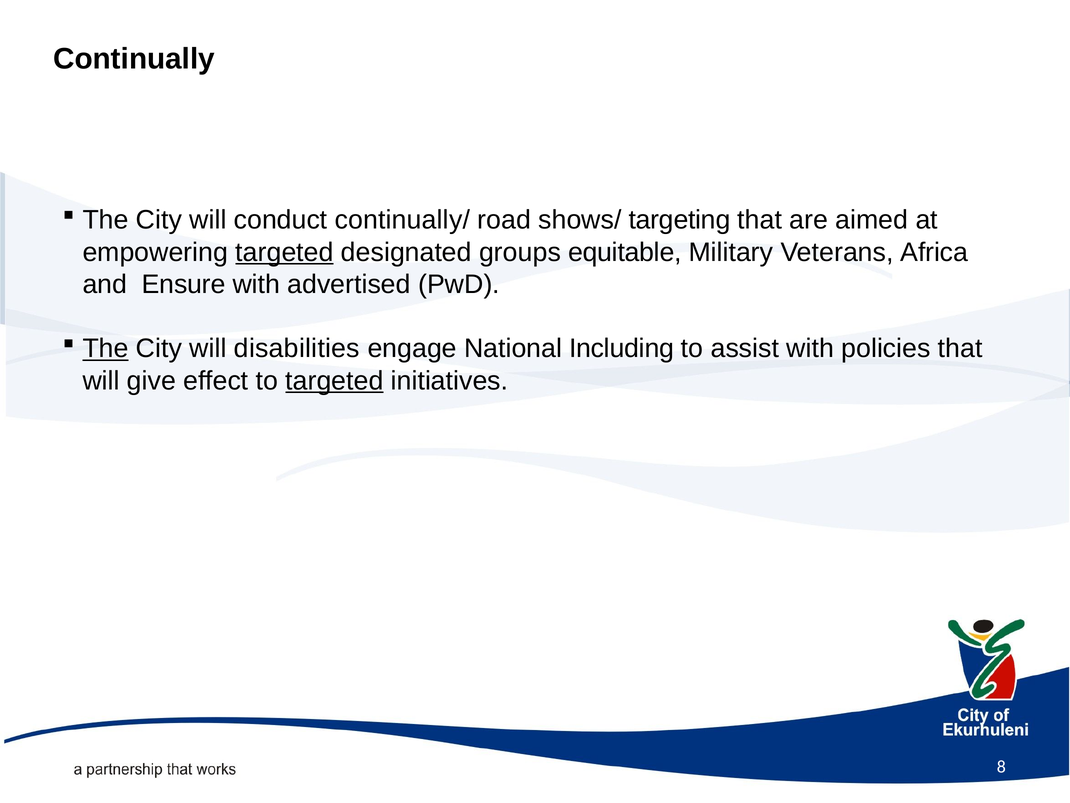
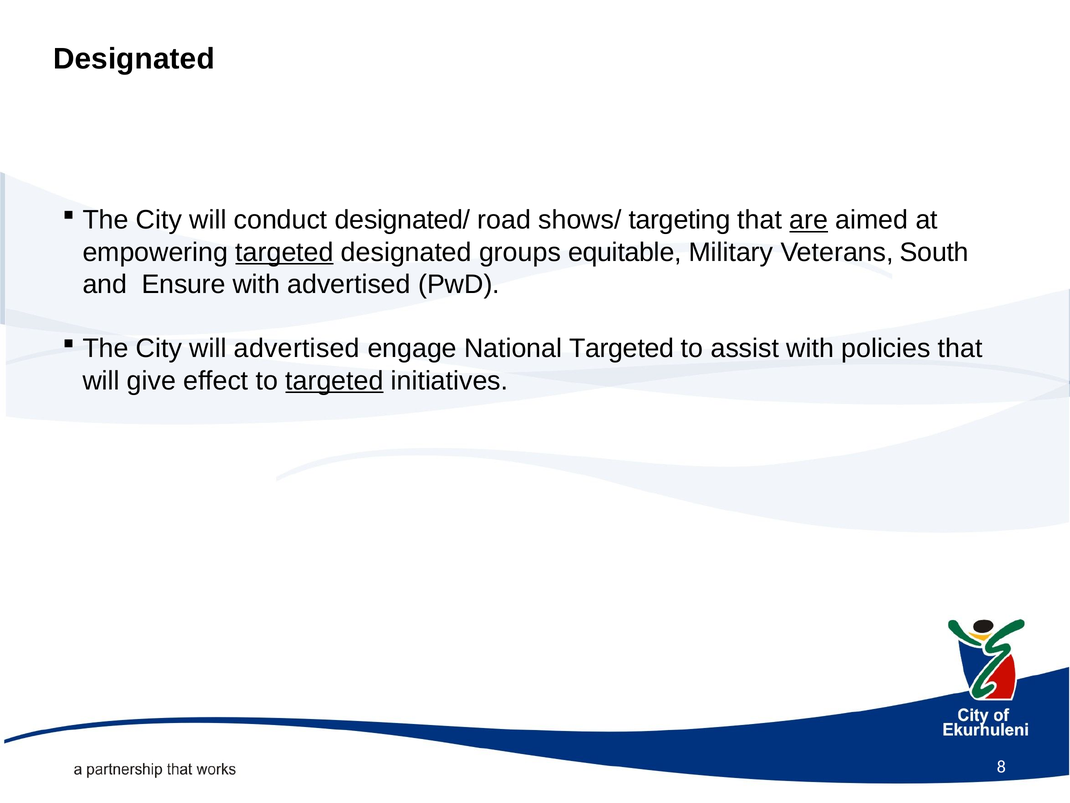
Continually at (134, 59): Continually -> Designated
continually/: continually/ -> designated/
are underline: none -> present
Africa: Africa -> South
The at (106, 348) underline: present -> none
will disabilities: disabilities -> advertised
National Including: Including -> Targeted
